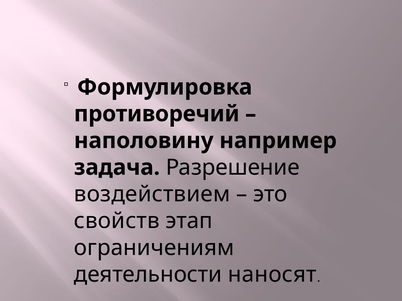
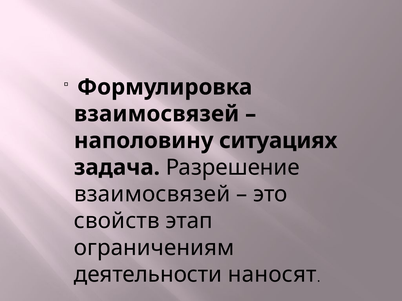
противоречий at (157, 114): противоречий -> взаимосвязей
например: например -> ситуациях
воздействием at (152, 194): воздействием -> взаимосвязей
